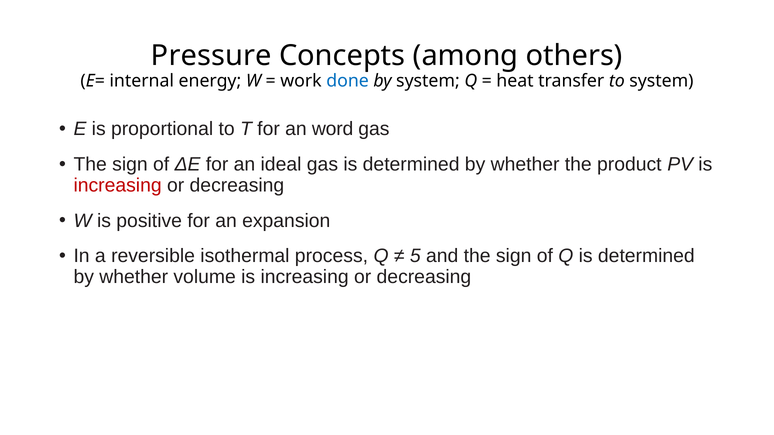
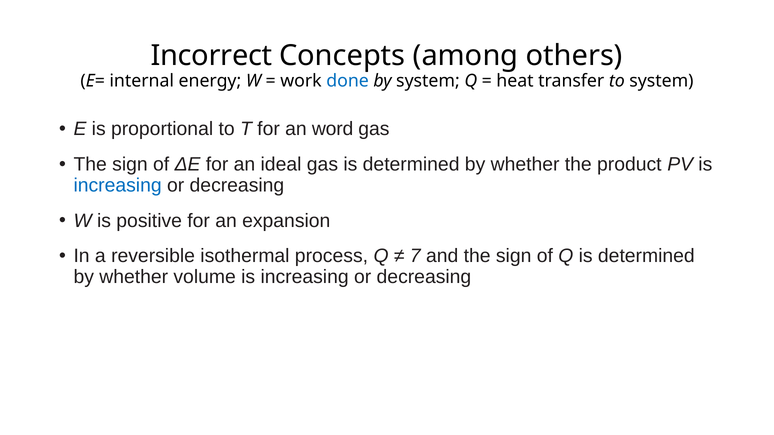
Pressure: Pressure -> Incorrect
increasing at (118, 185) colour: red -> blue
5: 5 -> 7
